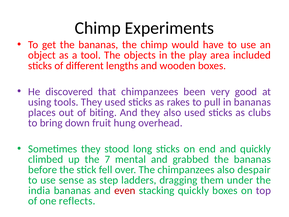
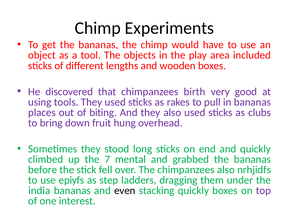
been: been -> birth
despair: despair -> nrhjidfs
sense: sense -> epiyfs
even colour: red -> black
reflects: reflects -> interest
